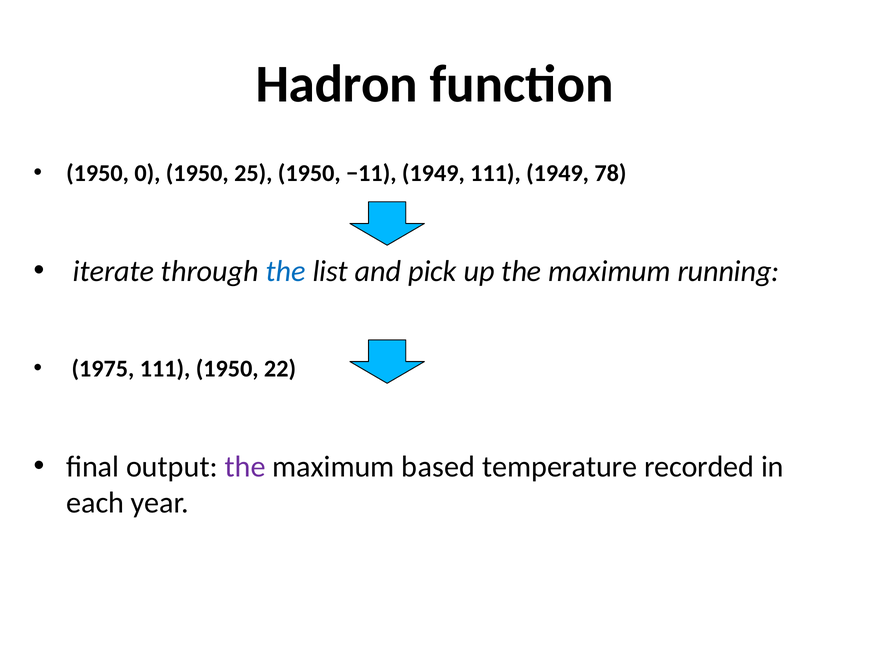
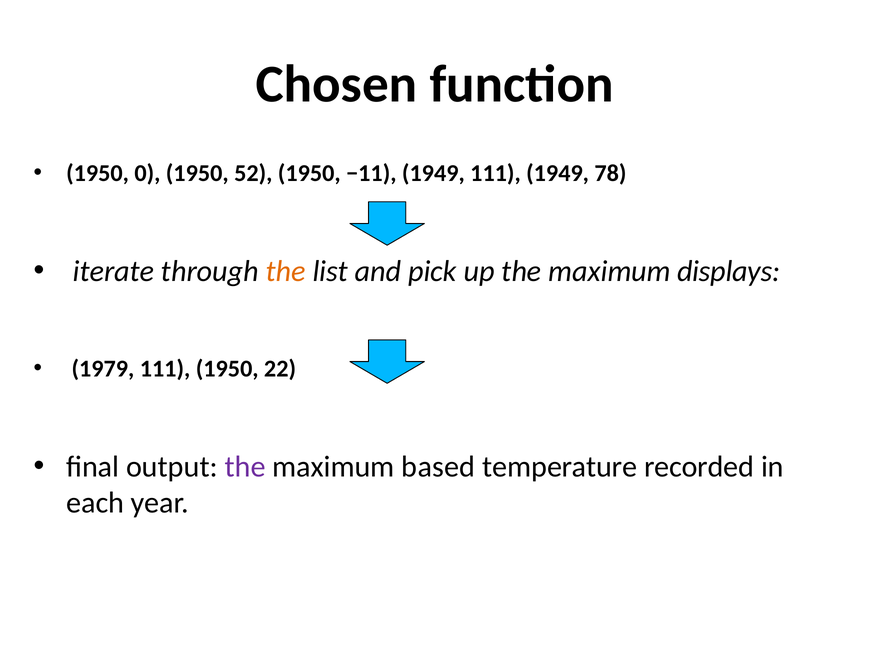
Hadron: Hadron -> Chosen
25: 25 -> 52
the at (286, 271) colour: blue -> orange
running: running -> displays
1975: 1975 -> 1979
